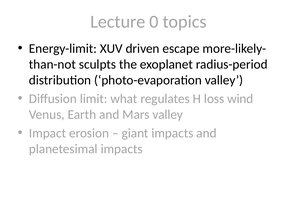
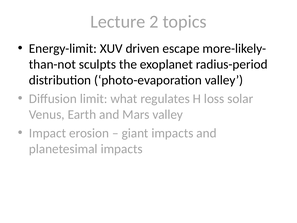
0: 0 -> 2
wind: wind -> solar
